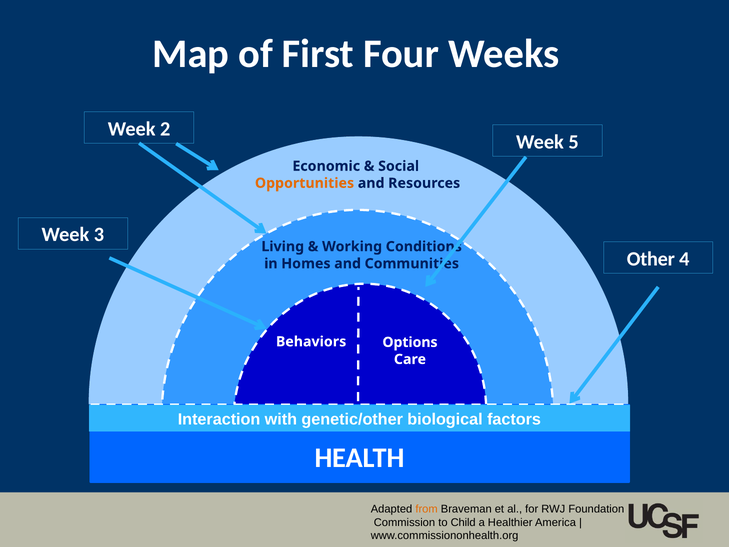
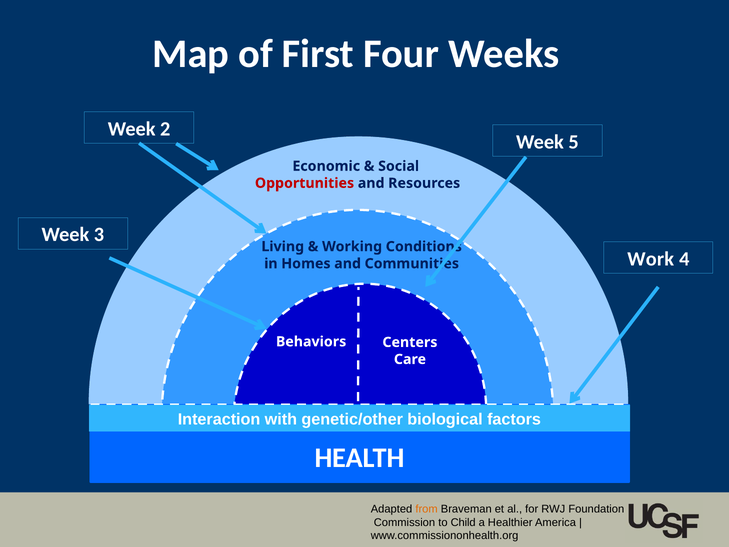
Opportunities colour: orange -> red
Other: Other -> Work
Options: Options -> Centers
